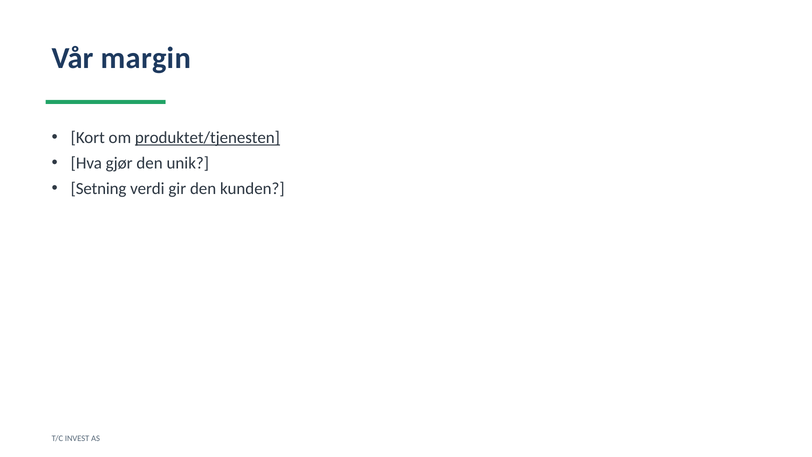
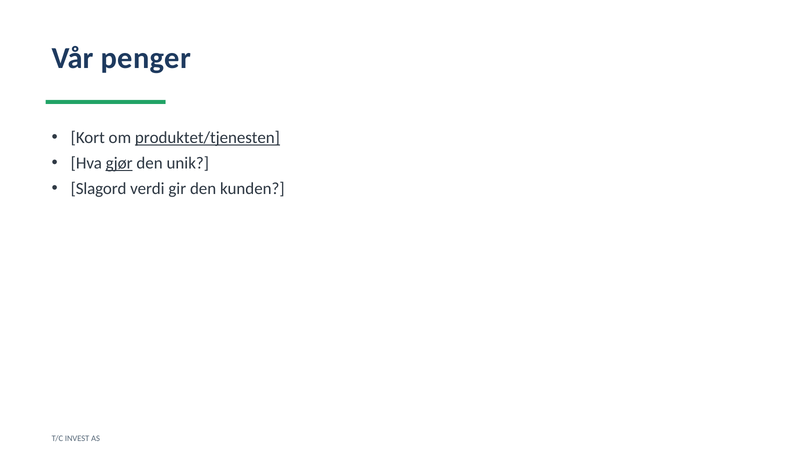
margin: margin -> penger
gjør underline: none -> present
Setning: Setning -> Slagord
